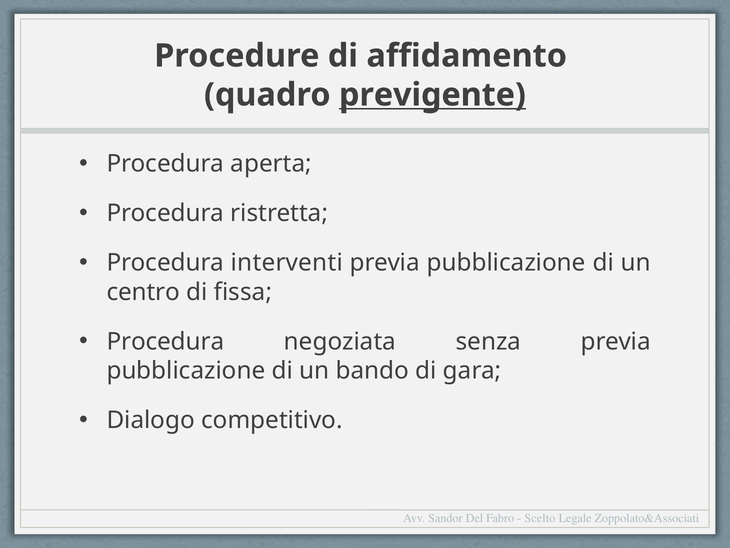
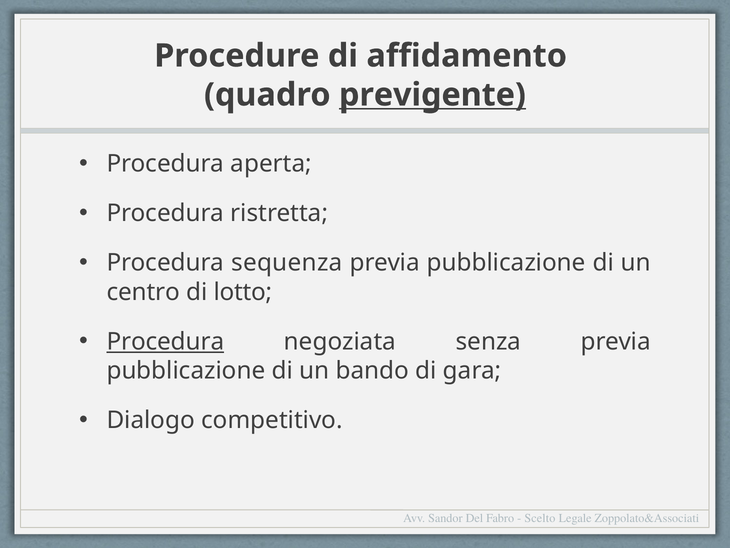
interventi: interventi -> sequenza
fissa: fissa -> lotto
Procedura at (165, 341) underline: none -> present
